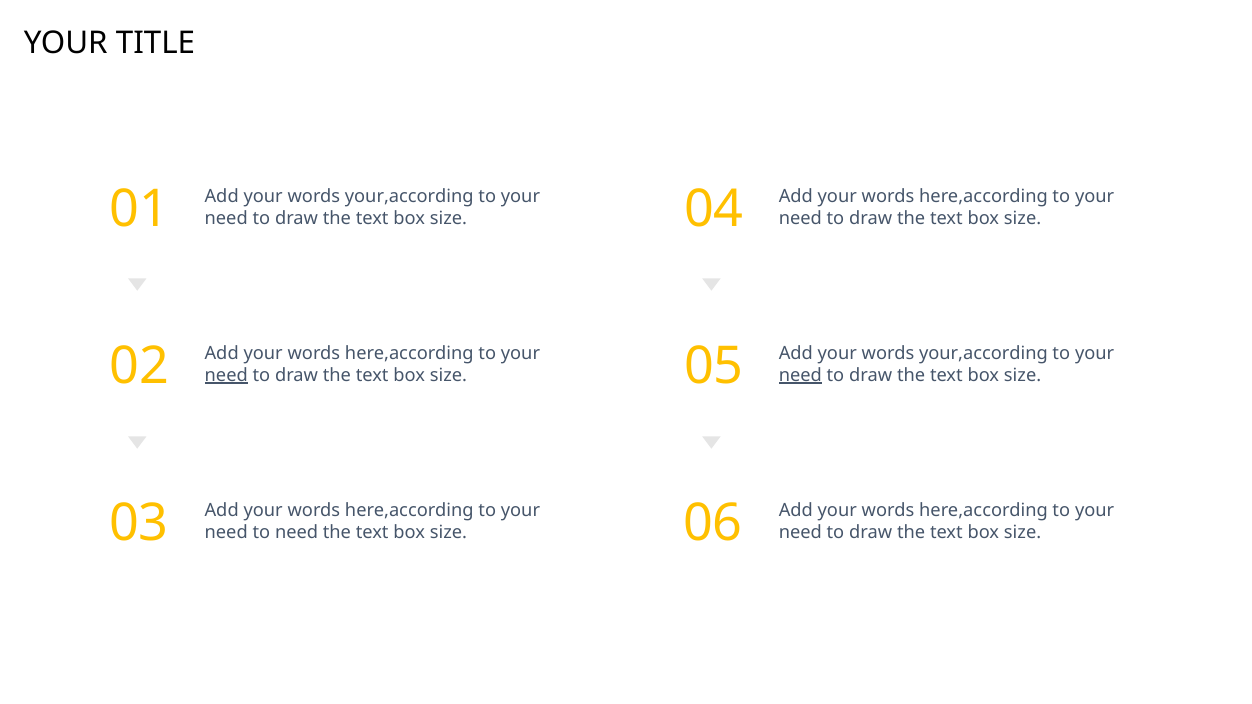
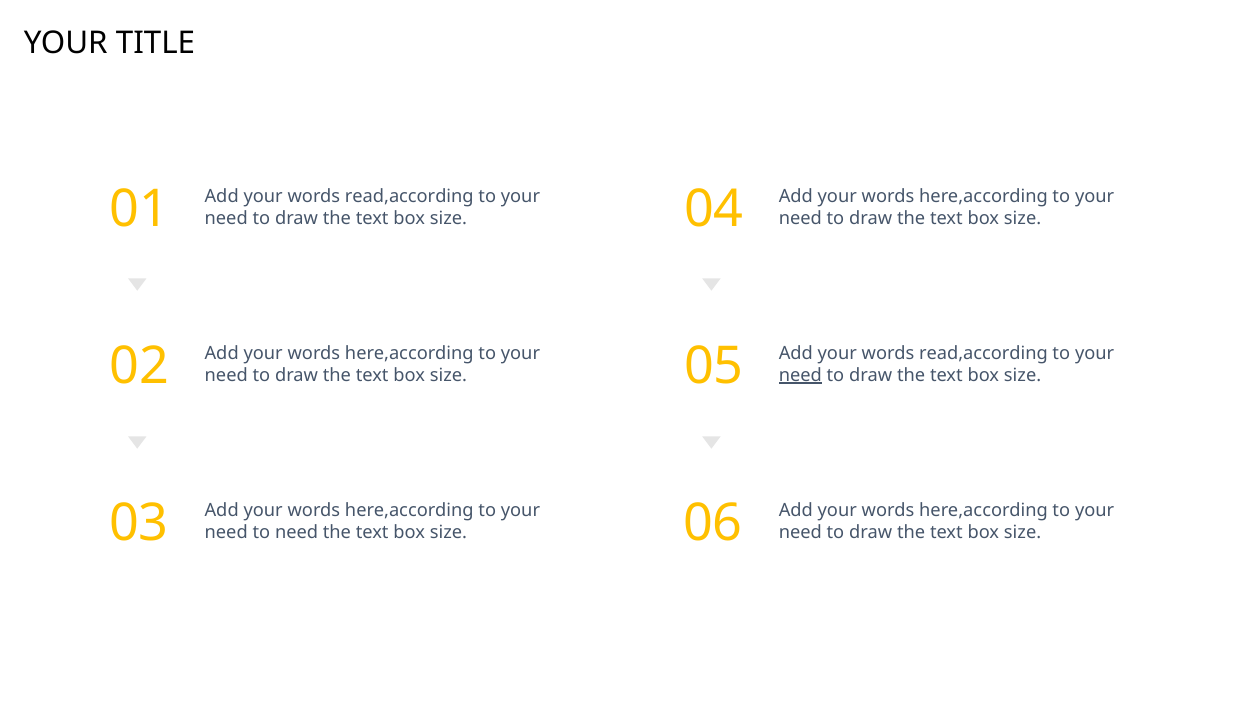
your,according at (409, 196): your,according -> read,according
your,according at (983, 353): your,according -> read,according
need at (226, 375) underline: present -> none
